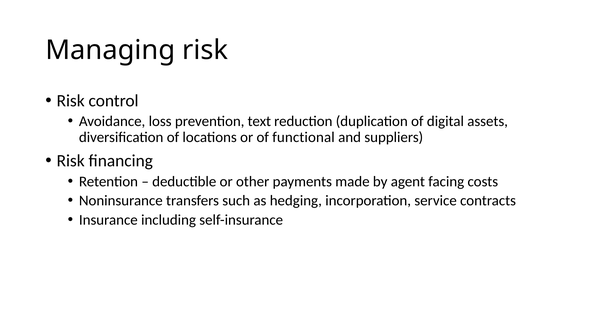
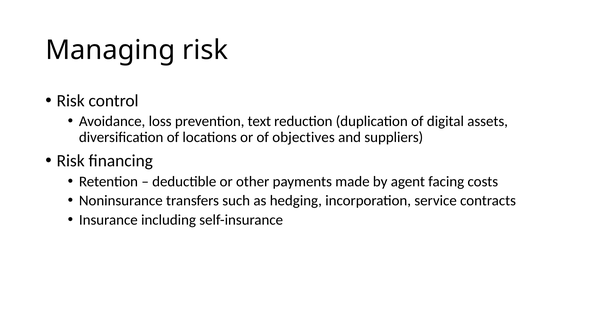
functional: functional -> objectives
